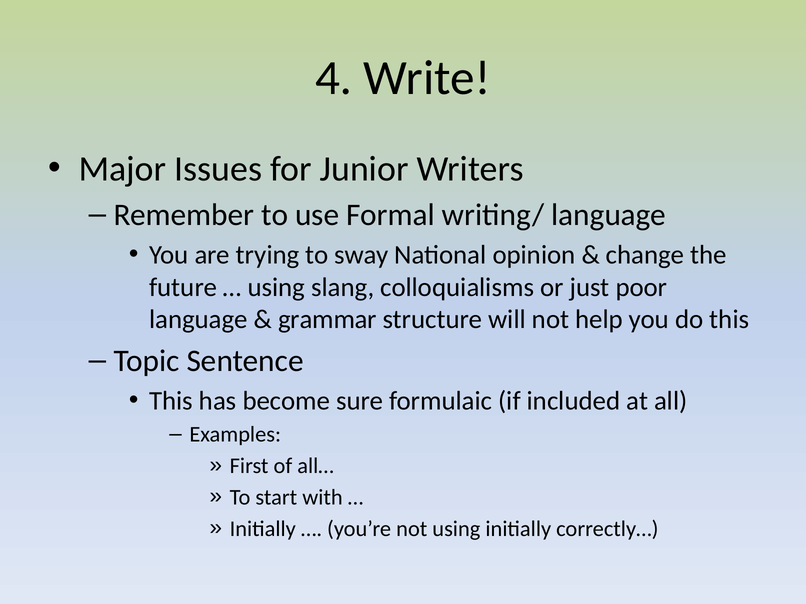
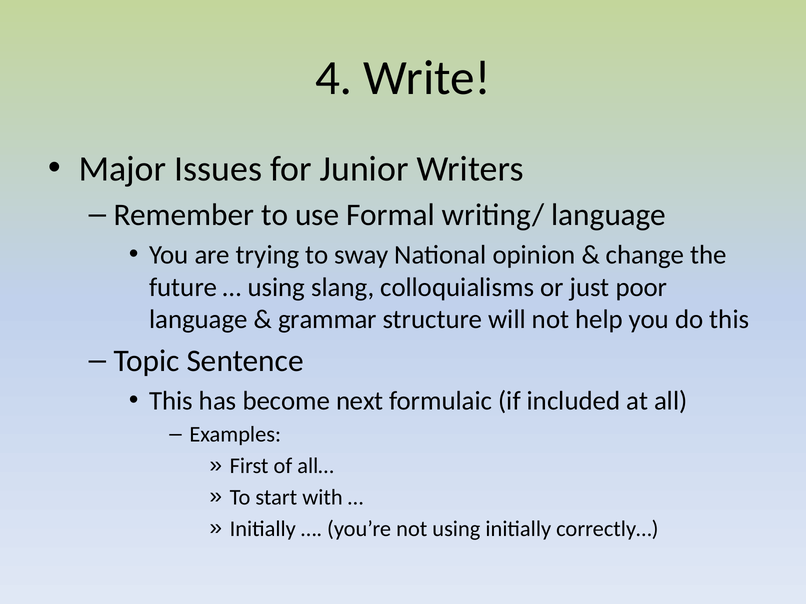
sure: sure -> next
